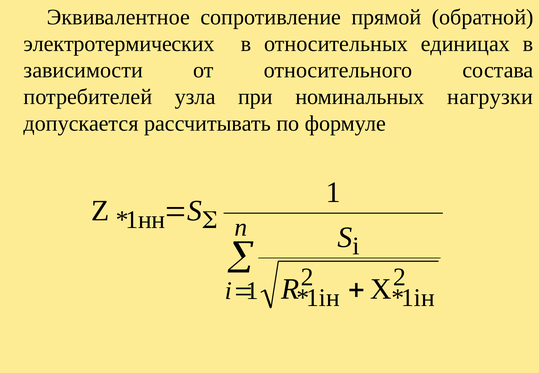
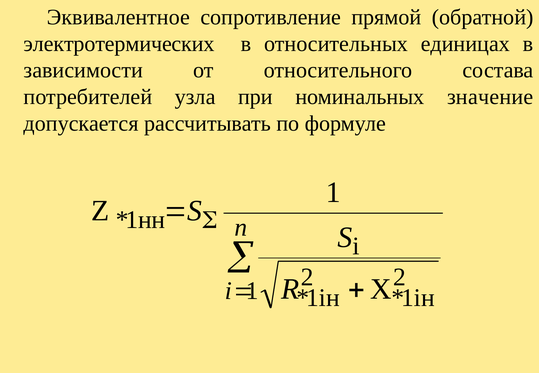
нагрузки: нагрузки -> значение
